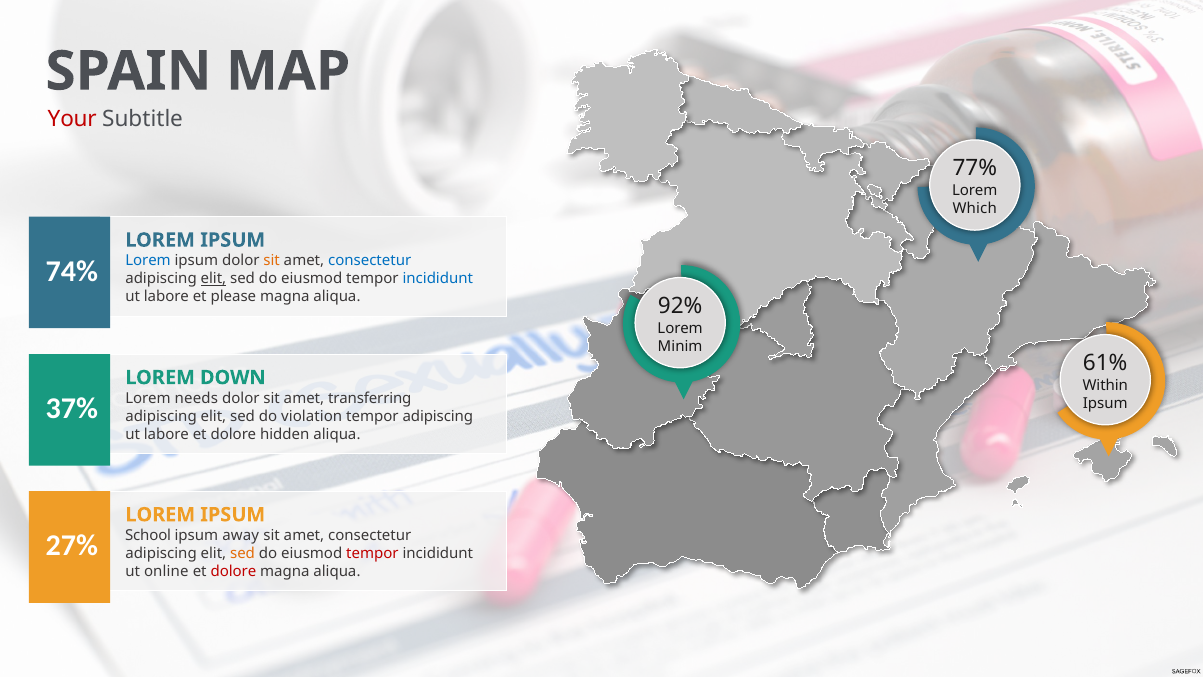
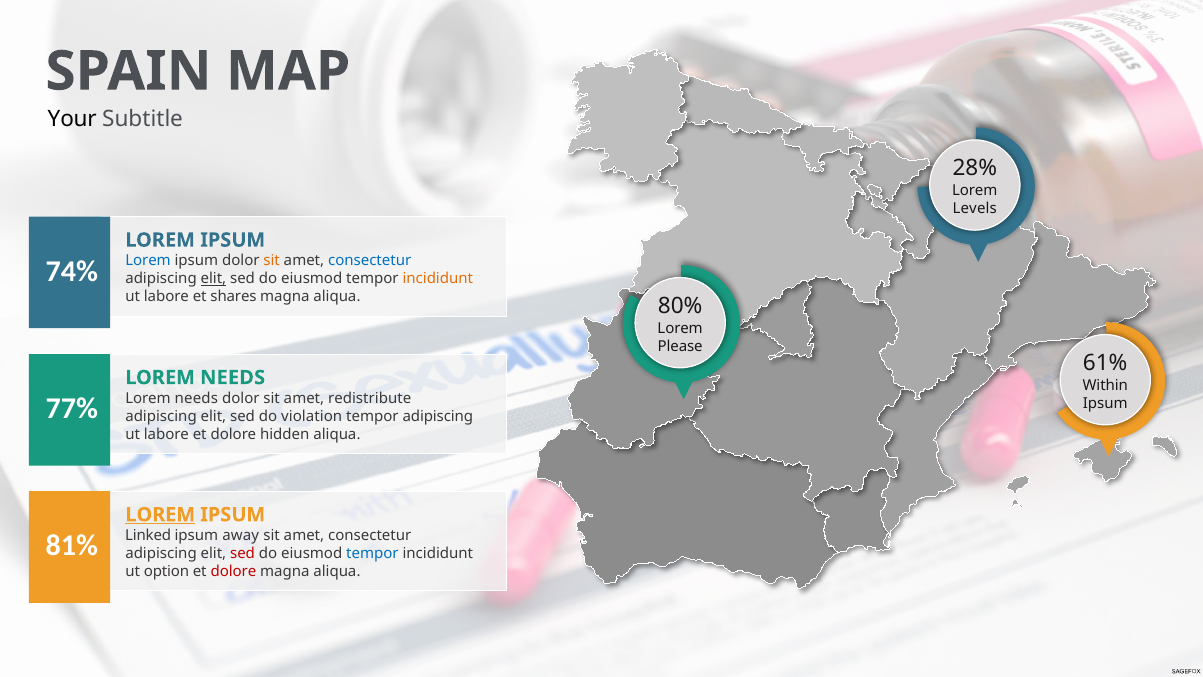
Your colour: red -> black
77%: 77% -> 28%
Which: Which -> Levels
incididunt at (438, 279) colour: blue -> orange
please: please -> shares
92%: 92% -> 80%
Minim: Minim -> Please
DOWN at (233, 377): DOWN -> NEEDS
transferring: transferring -> redistribute
37%: 37% -> 77%
LOREM at (160, 514) underline: none -> present
School: School -> Linked
27%: 27% -> 81%
sed at (243, 553) colour: orange -> red
tempor at (372, 553) colour: red -> blue
online: online -> option
